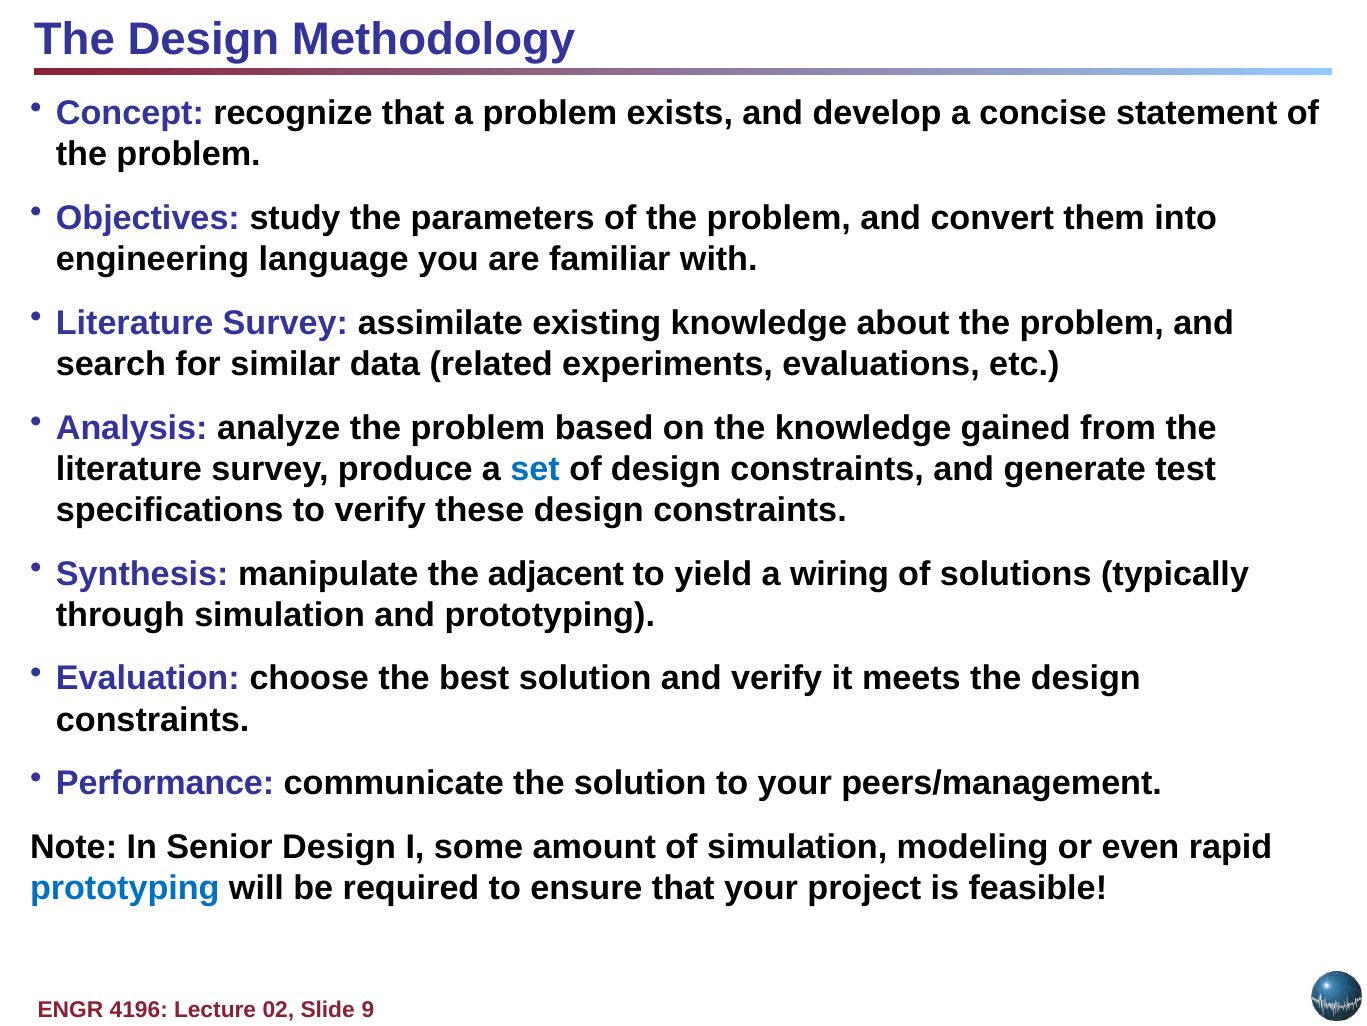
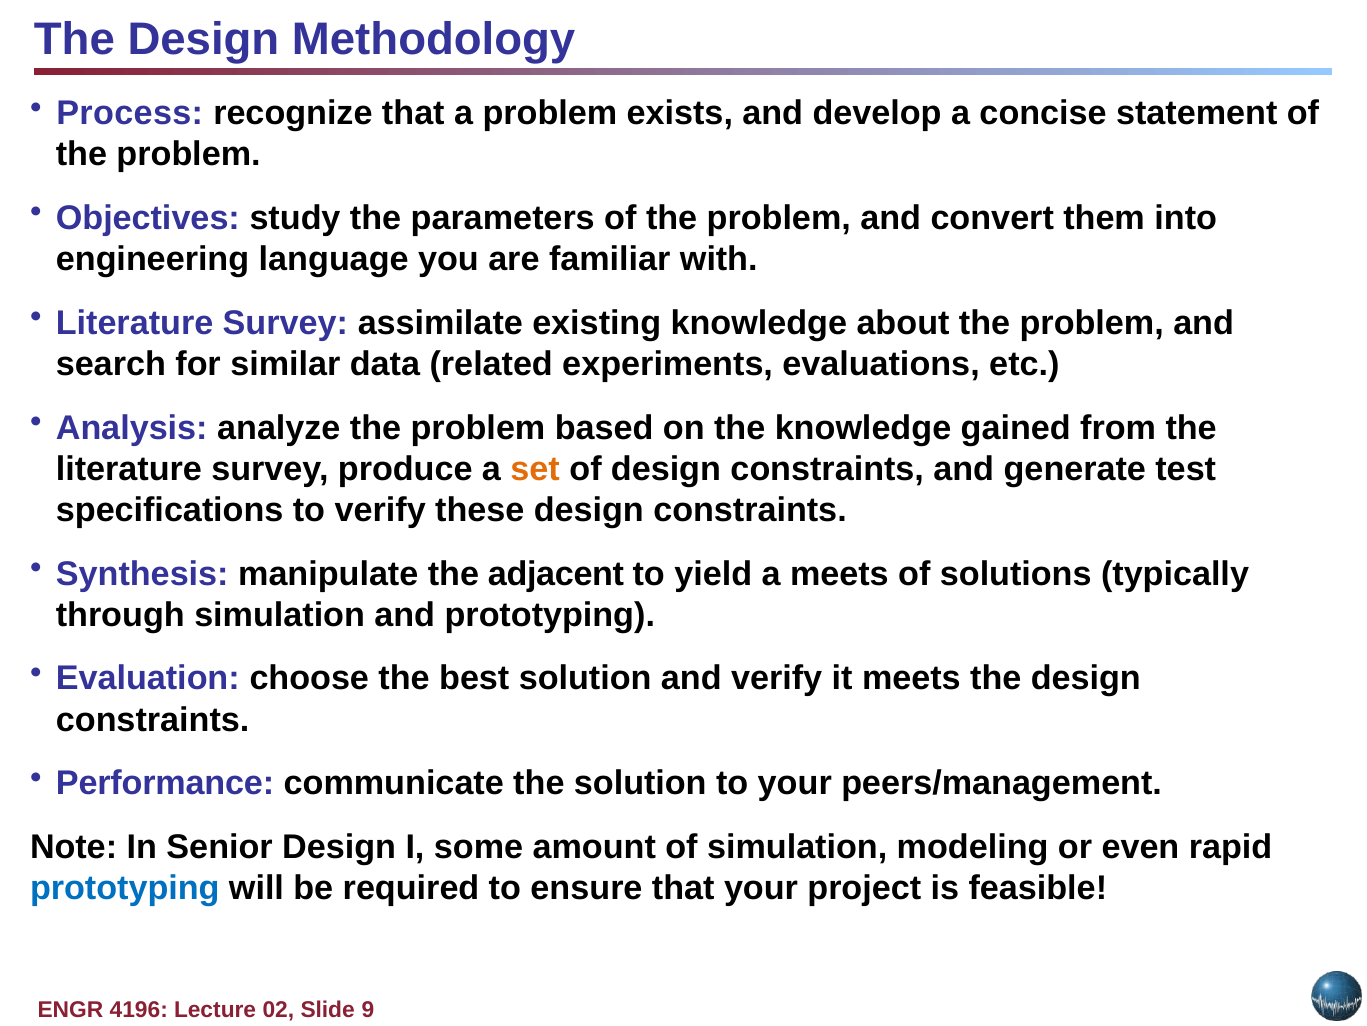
Concept: Concept -> Process
set colour: blue -> orange
a wiring: wiring -> meets
